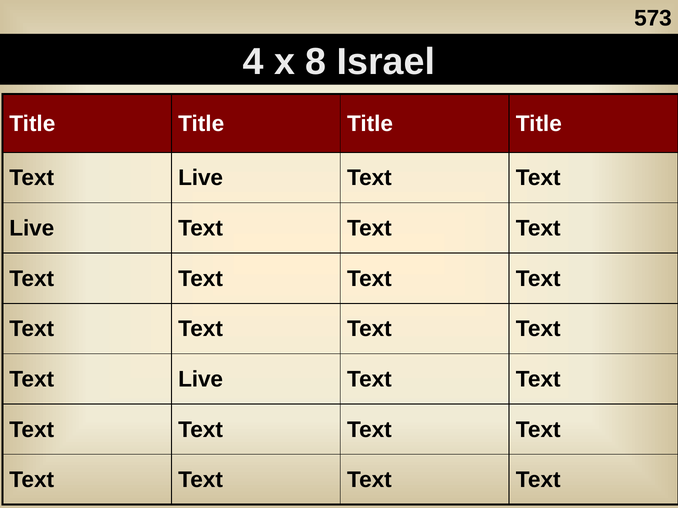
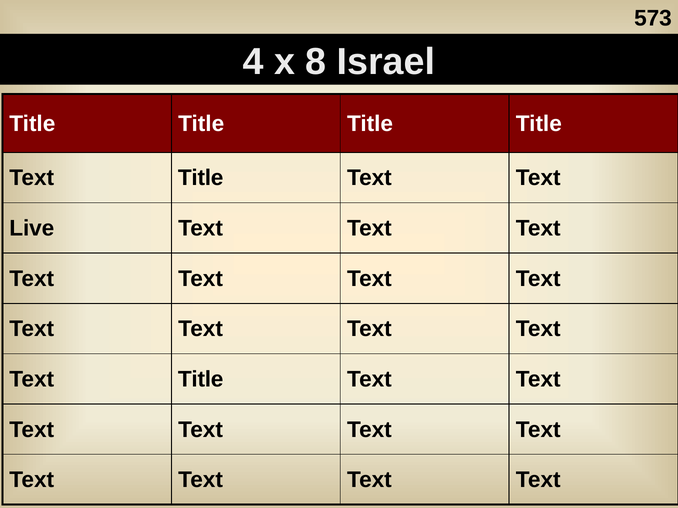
Live at (201, 178): Live -> Title
Live at (201, 380): Live -> Title
